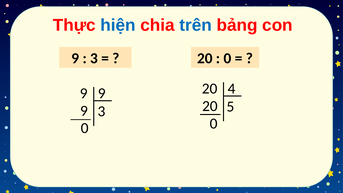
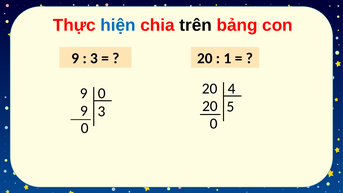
trên colour: blue -> black
0 at (228, 58): 0 -> 1
9 at (102, 93): 9 -> 0
